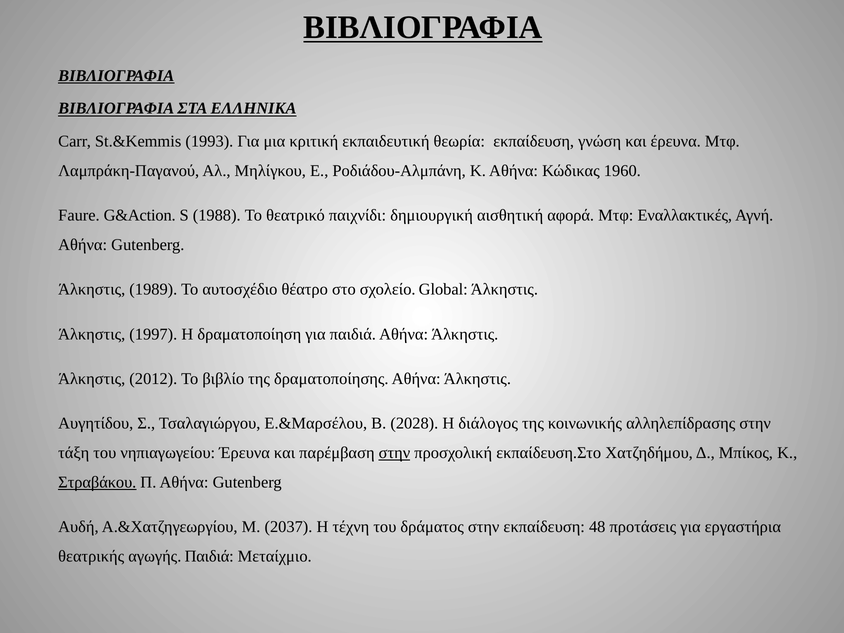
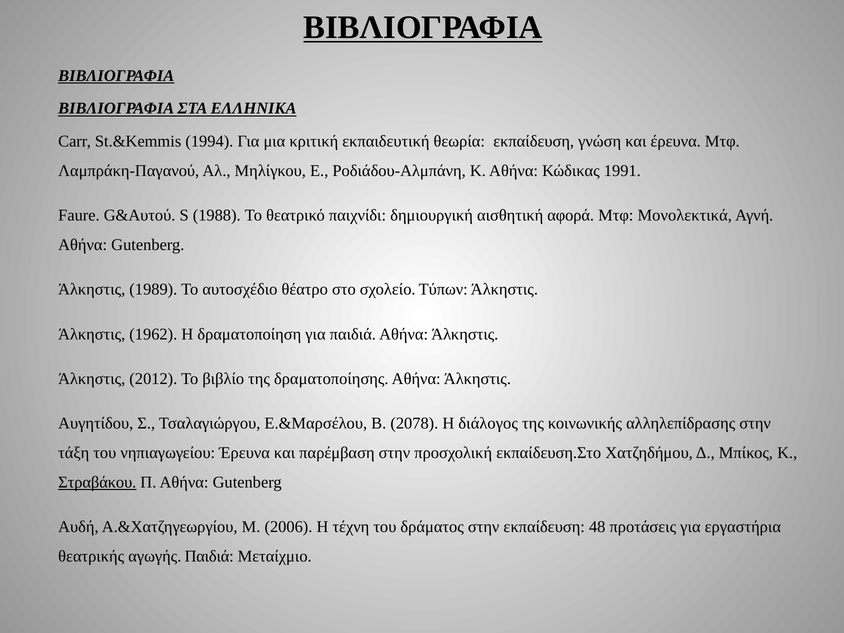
1993: 1993 -> 1994
1960: 1960 -> 1991
G&Action: G&Action -> G&Αυτού
Εναλλακτικές: Εναλλακτικές -> Μονολεκτικά
Global: Global -> Τύπων
1997: 1997 -> 1962
2028: 2028 -> 2078
στην at (394, 453) underline: present -> none
2037: 2037 -> 2006
